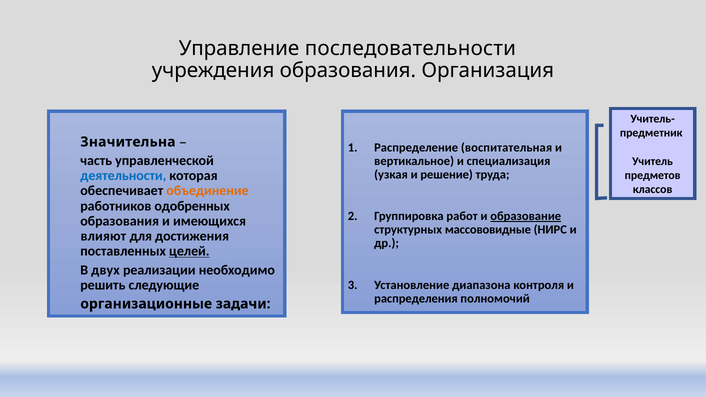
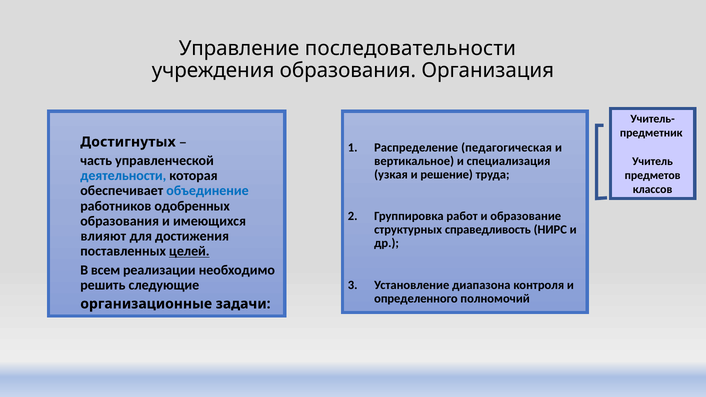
Значительна: Значительна -> Достигнутых
воспитательная: воспитательная -> педагогическая
объединение colour: orange -> blue
образование underline: present -> none
массововидные: массововидные -> справедливость
двух: двух -> всем
распределения: распределения -> определенного
